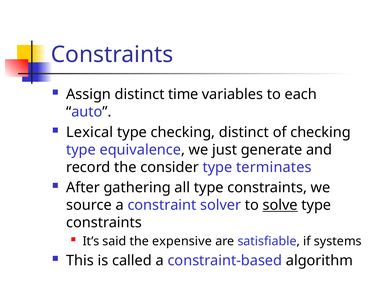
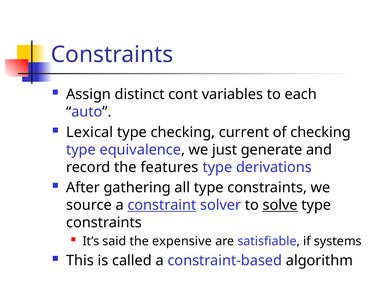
time: time -> cont
checking distinct: distinct -> current
consider: consider -> features
terminates: terminates -> derivations
constraint underline: none -> present
